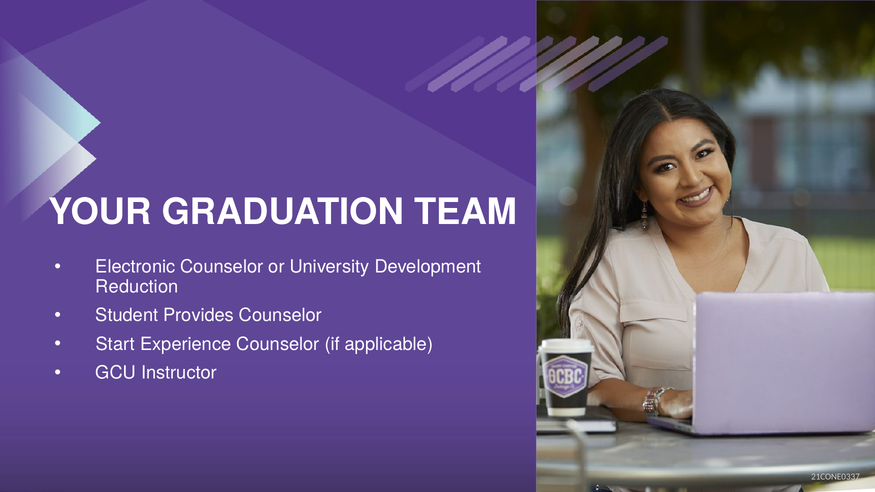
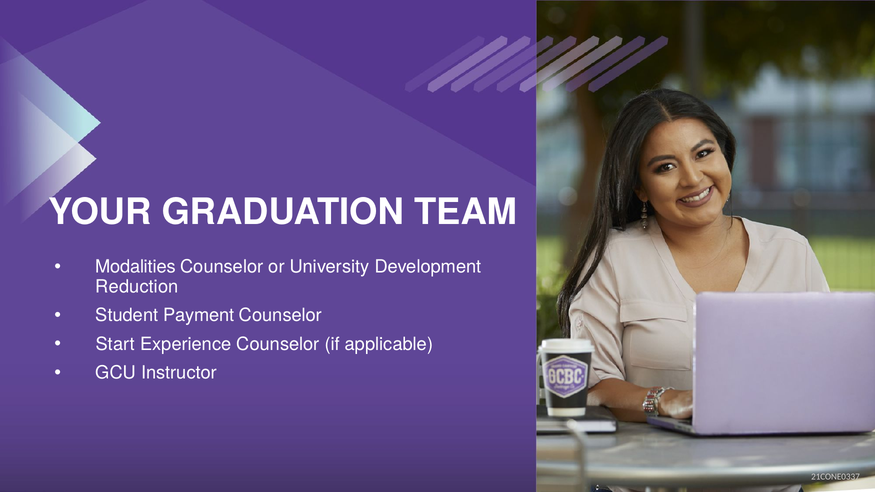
Electronic: Electronic -> Modalities
Provides: Provides -> Payment
